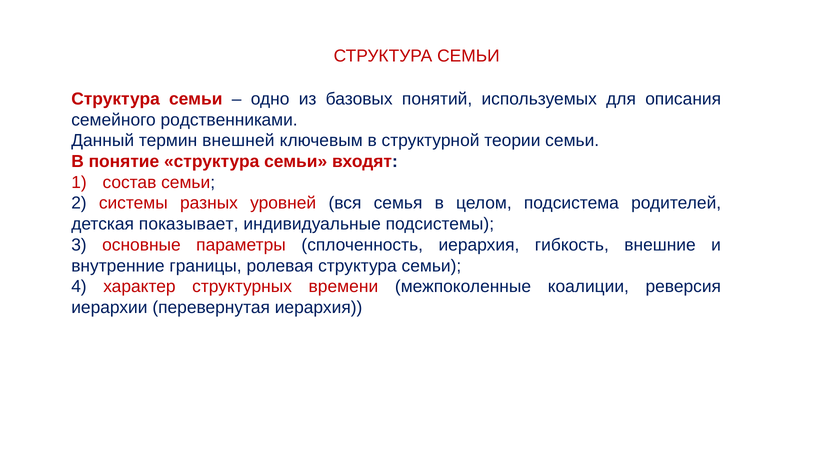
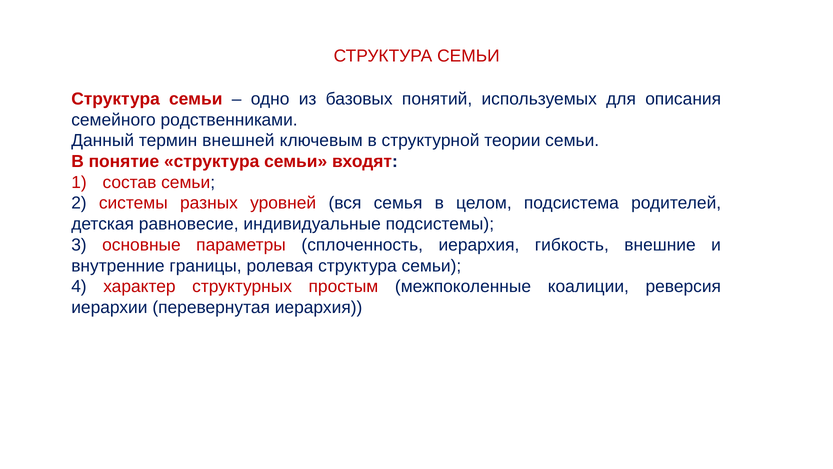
показывает: показывает -> равновесие
времени: времени -> простым
